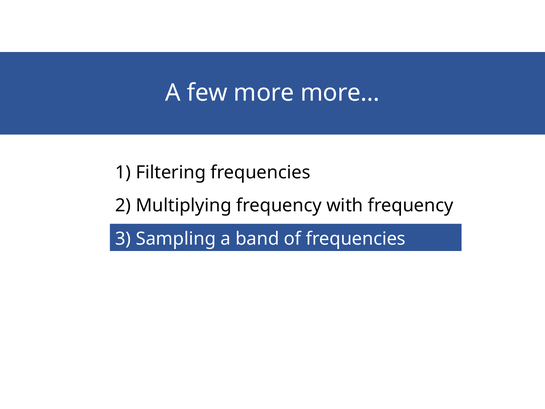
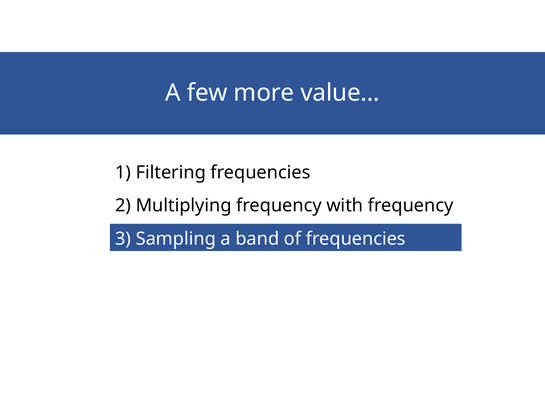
more…: more… -> value…
